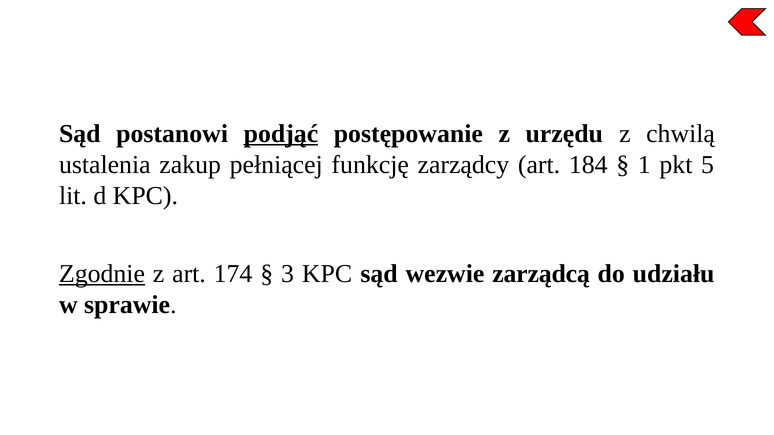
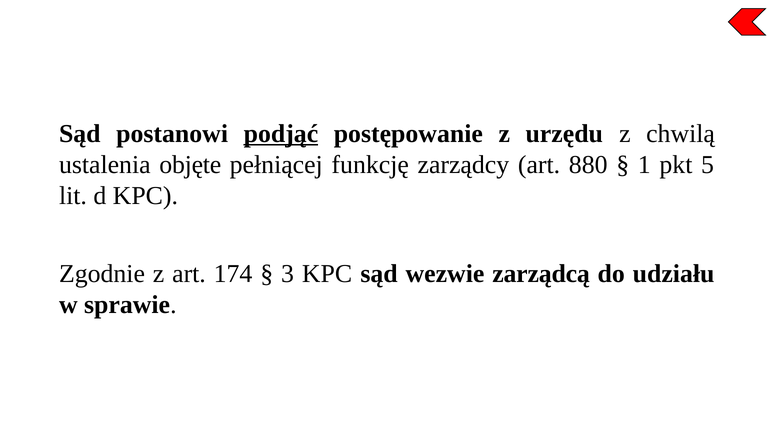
zakup: zakup -> objęte
184: 184 -> 880
Zgodnie underline: present -> none
